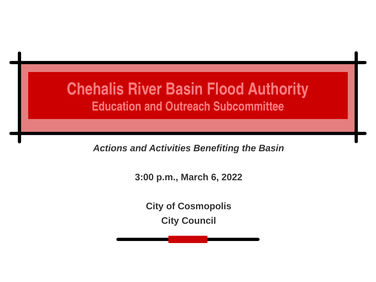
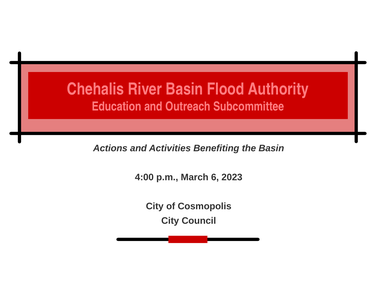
3:00: 3:00 -> 4:00
2022: 2022 -> 2023
